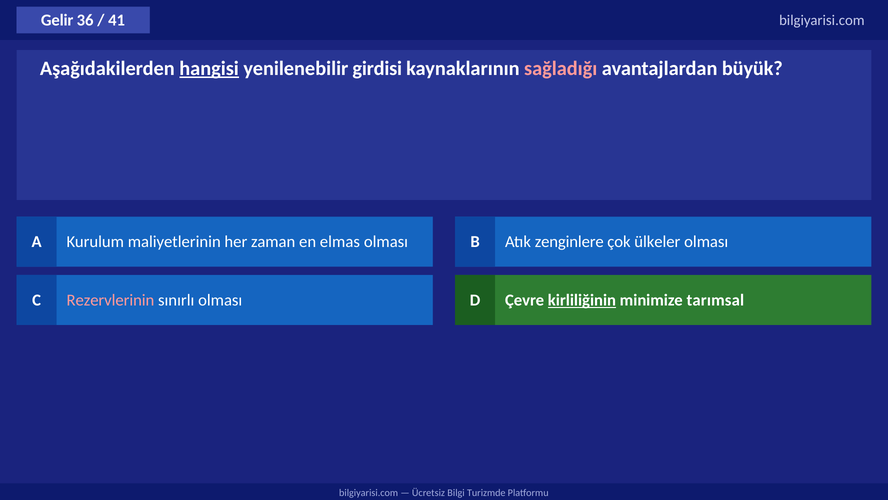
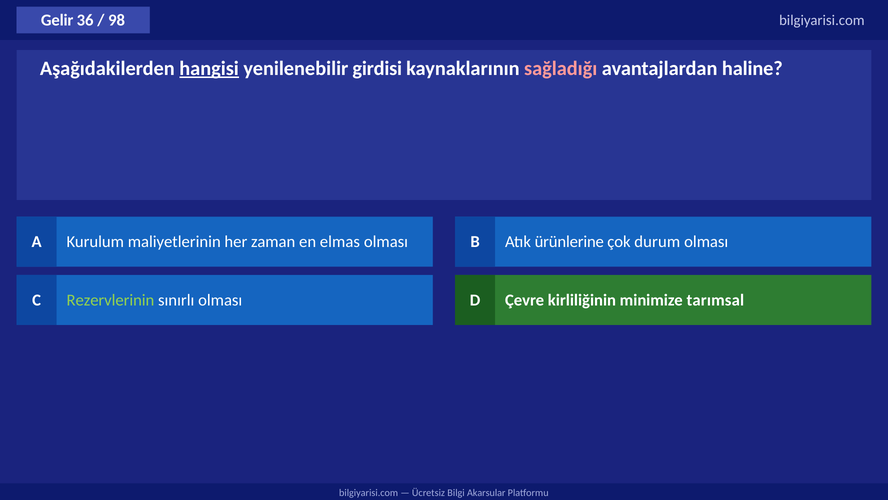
41: 41 -> 98
büyük: büyük -> haline
zenginlere: zenginlere -> ürünlerine
ülkeler: ülkeler -> durum
Rezervlerinin colour: pink -> light green
kirliliğinin underline: present -> none
Turizmde: Turizmde -> Akarsular
